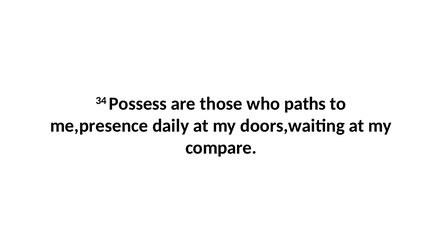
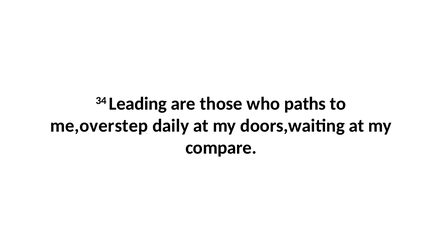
Possess: Possess -> Leading
me,presence: me,presence -> me,overstep
